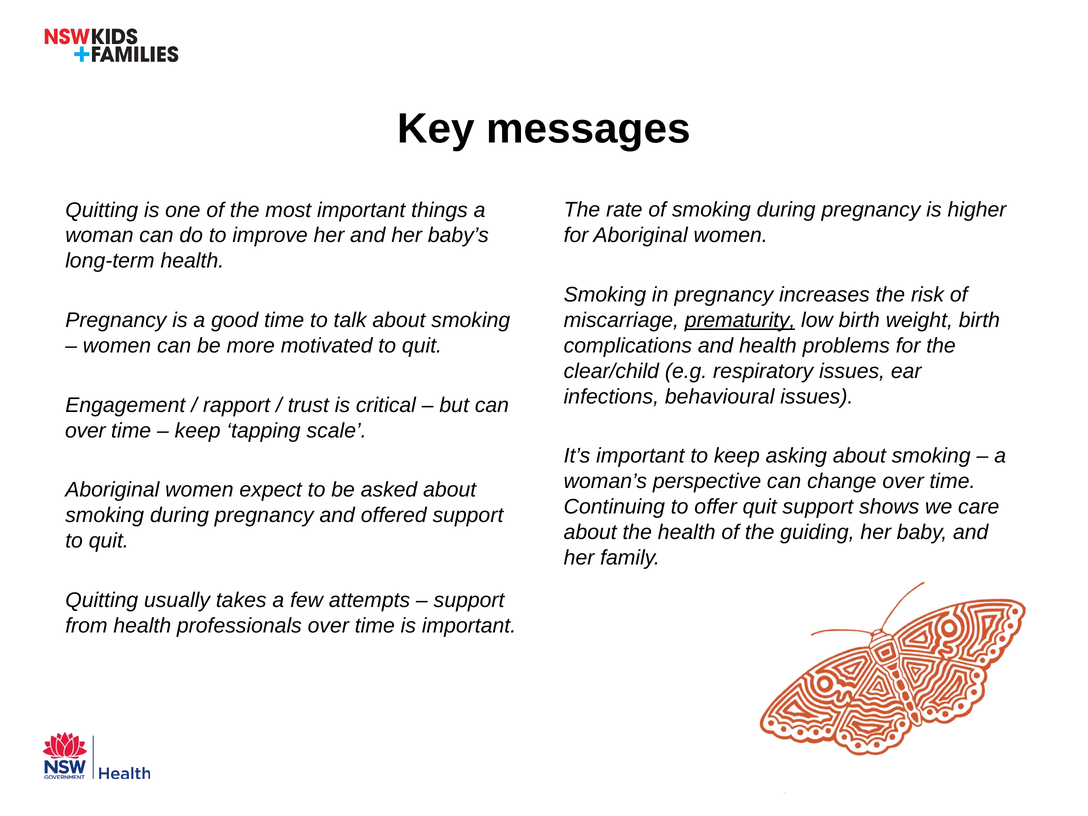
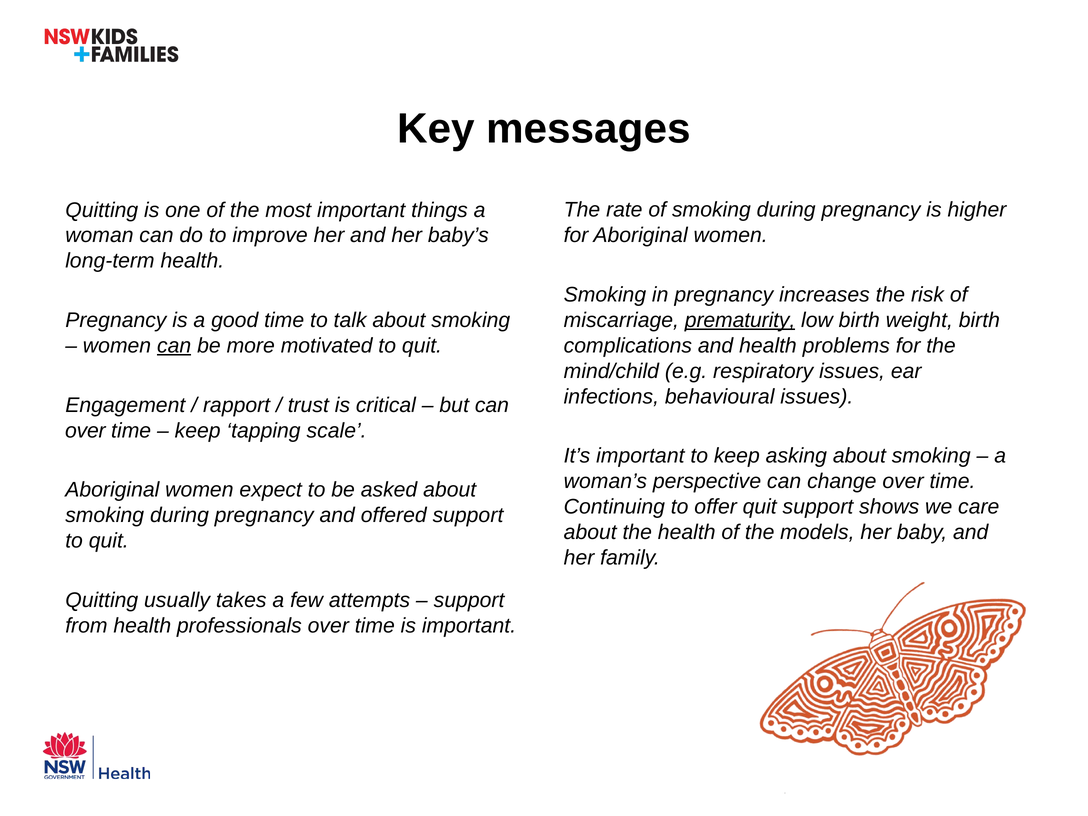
can at (174, 346) underline: none -> present
clear/child: clear/child -> mind/child
guiding: guiding -> models
